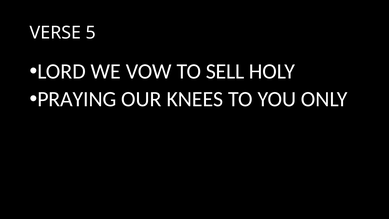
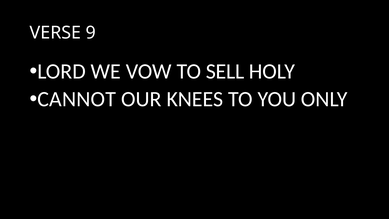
5: 5 -> 9
PRAYING: PRAYING -> CANNOT
